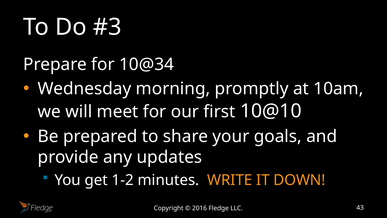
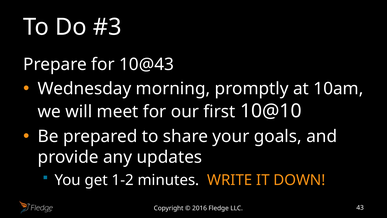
10@34: 10@34 -> 10@43
